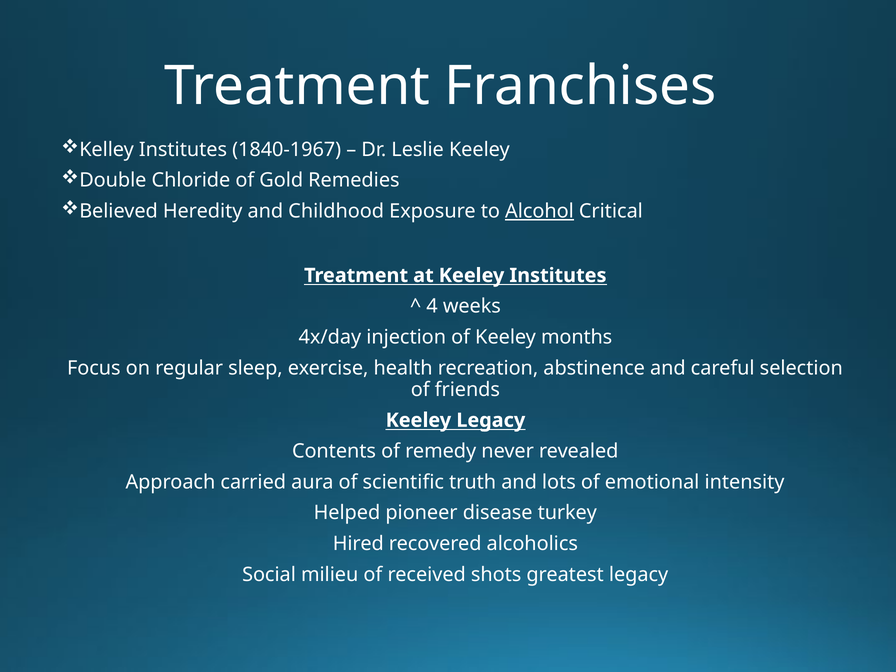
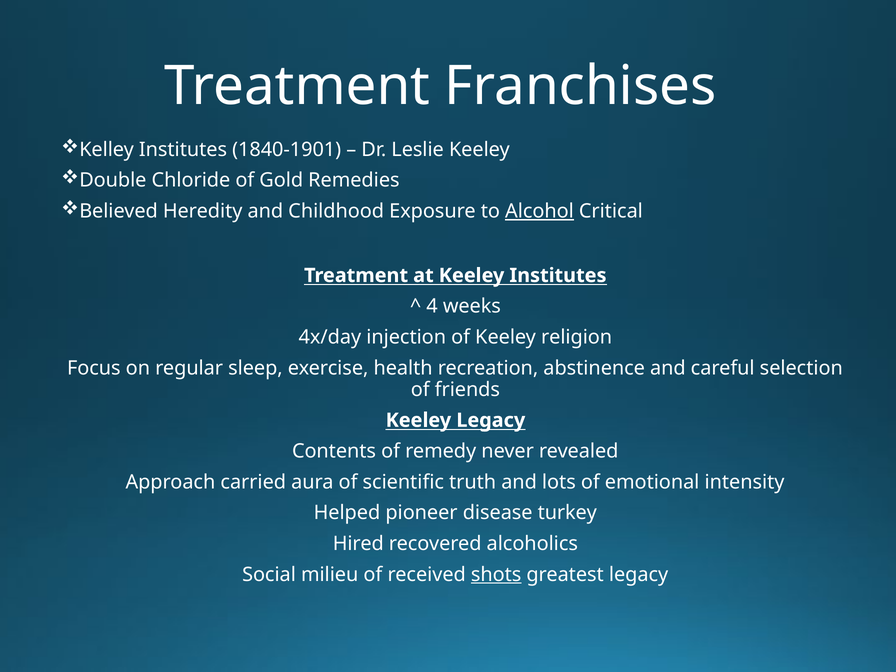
1840-1967: 1840-1967 -> 1840-1901
months: months -> religion
shots underline: none -> present
